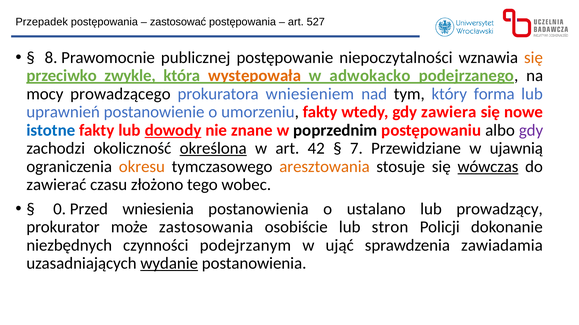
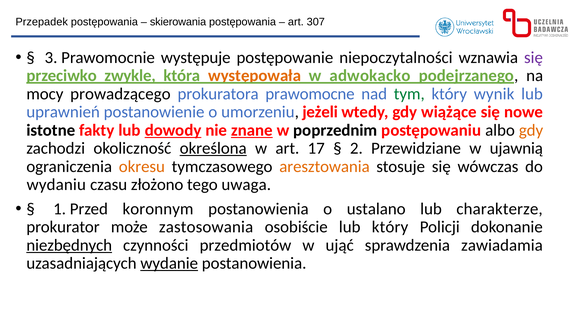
zastosować: zastosować -> skierowania
527: 527 -> 307
8: 8 -> 3
publicznej: publicznej -> występuje
się at (533, 58) colour: orange -> purple
wniesieniem: wniesieniem -> prawomocne
tym colour: black -> green
forma: forma -> wynik
umorzeniu fakty: fakty -> jeżeli
zawiera: zawiera -> wiążące
istotne colour: blue -> black
znane underline: none -> present
gdy at (531, 130) colour: purple -> orange
42: 42 -> 17
7: 7 -> 2
wówczas underline: present -> none
zawierać: zawierać -> wydaniu
wobec: wobec -> uwaga
0: 0 -> 1
wniesienia: wniesienia -> koronnym
prowadzący: prowadzący -> charakterze
lub stron: stron -> który
niezbędnych underline: none -> present
podejrzanym: podejrzanym -> przedmiotów
